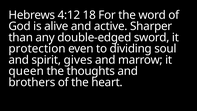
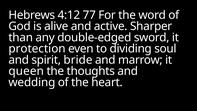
18: 18 -> 77
gives: gives -> bride
brothers: brothers -> wedding
